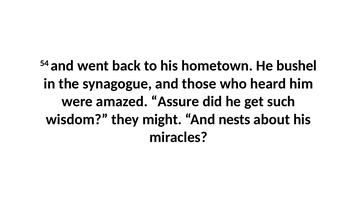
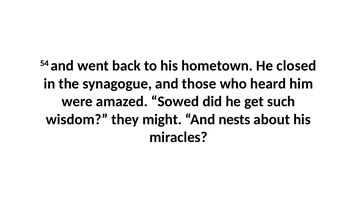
bushel: bushel -> closed
Assure: Assure -> Sowed
